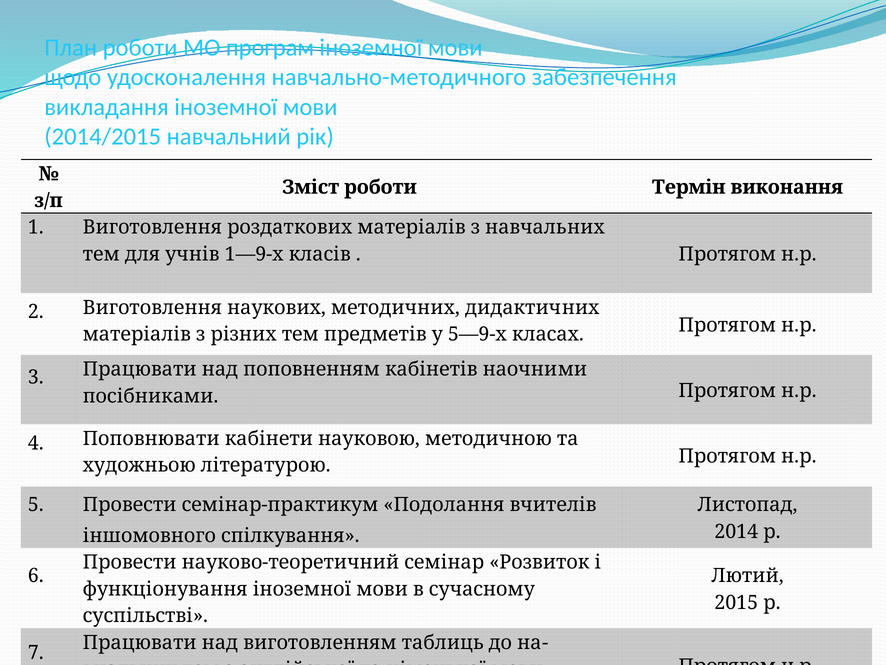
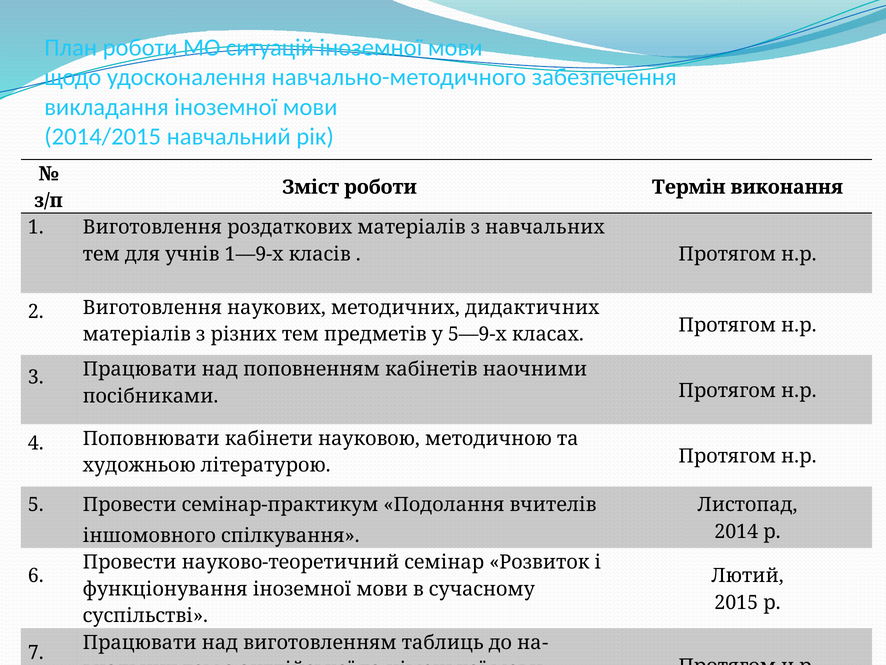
програм: програм -> ситуацій
